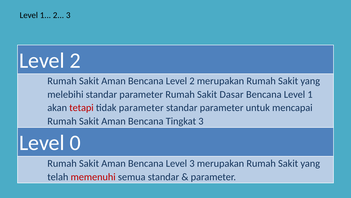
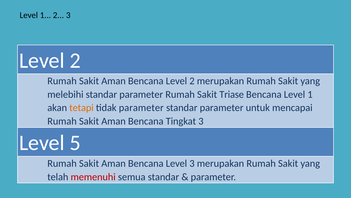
Dasar: Dasar -> Triase
tetapi colour: red -> orange
0: 0 -> 5
